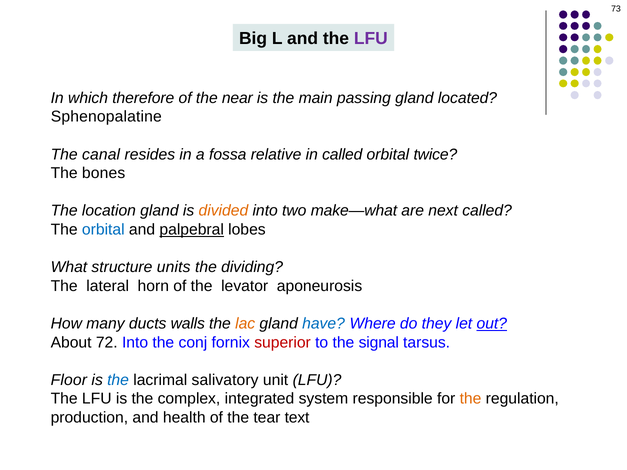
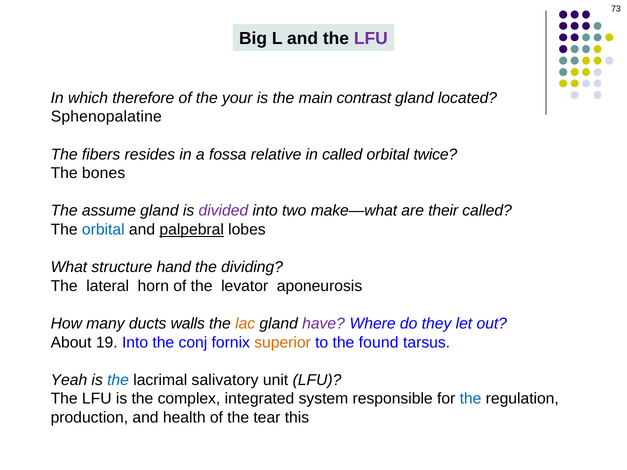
near: near -> your
passing: passing -> contrast
canal: canal -> fibers
location: location -> assume
divided colour: orange -> purple
next: next -> their
units: units -> hand
have colour: blue -> purple
out underline: present -> none
72: 72 -> 19
superior colour: red -> orange
signal: signal -> found
Floor: Floor -> Yeah
the at (471, 399) colour: orange -> blue
text: text -> this
